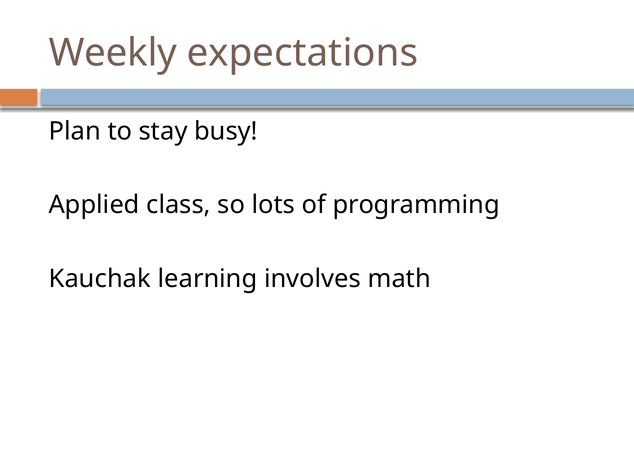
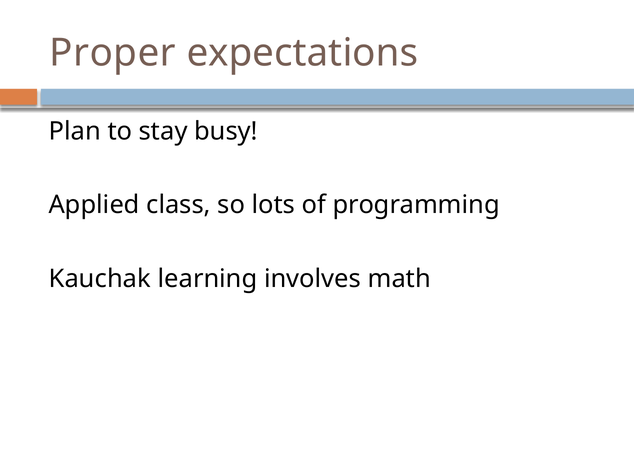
Weekly: Weekly -> Proper
